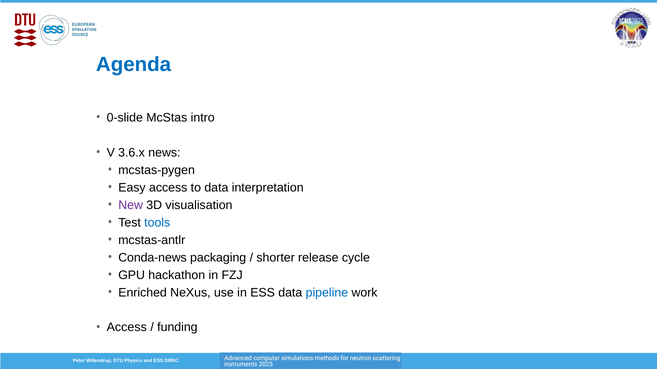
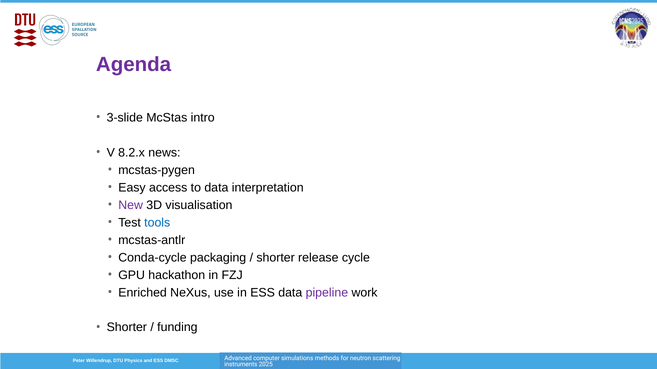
Agenda colour: blue -> purple
0-slide: 0-slide -> 3-slide
3.6.x: 3.6.x -> 8.2.x
Conda-news: Conda-news -> Conda-cycle
pipeline colour: blue -> purple
Access at (127, 328): Access -> Shorter
